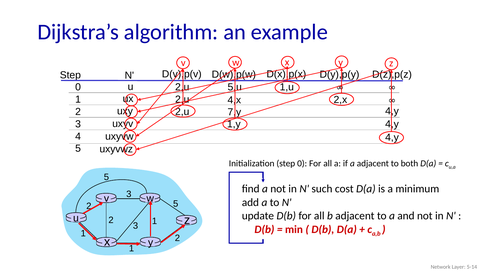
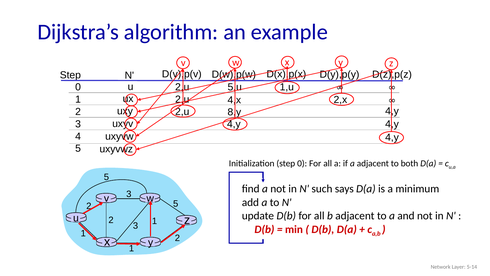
7,y: 7,y -> 8,y
1,y at (234, 124): 1,y -> 4,y
cost: cost -> says
